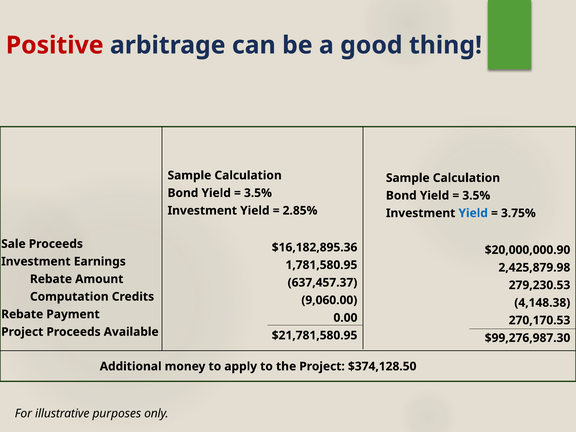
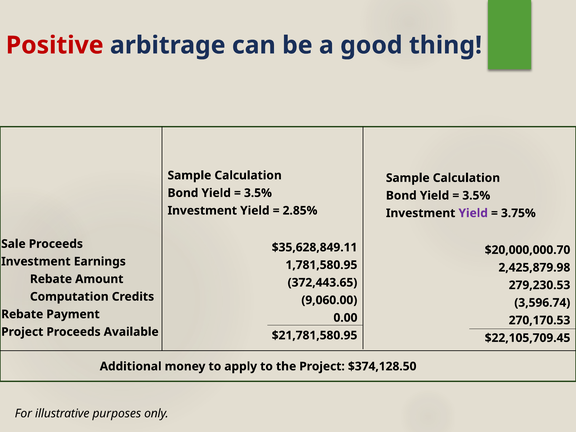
Yield at (473, 213) colour: blue -> purple
$16,182,895.36: $16,182,895.36 -> $35,628,849.11
$20,000,000.90: $20,000,000.90 -> $20,000,000.70
637,457.37: 637,457.37 -> 372,443.65
4,148.38: 4,148.38 -> 3,596.74
$99,276,987.30: $99,276,987.30 -> $22,105,709.45
